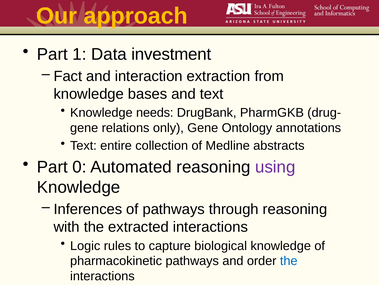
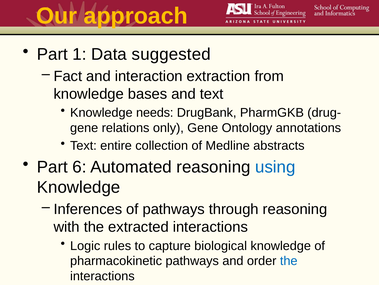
investment: investment -> suggested
0: 0 -> 6
using colour: purple -> blue
